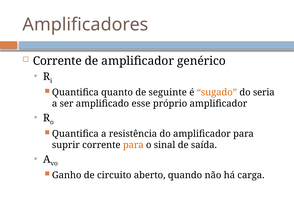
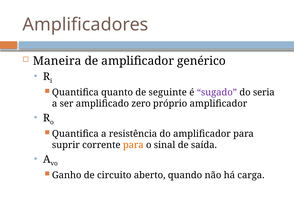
Corrente at (57, 61): Corrente -> Maneira
sugado colour: orange -> purple
esse: esse -> zero
